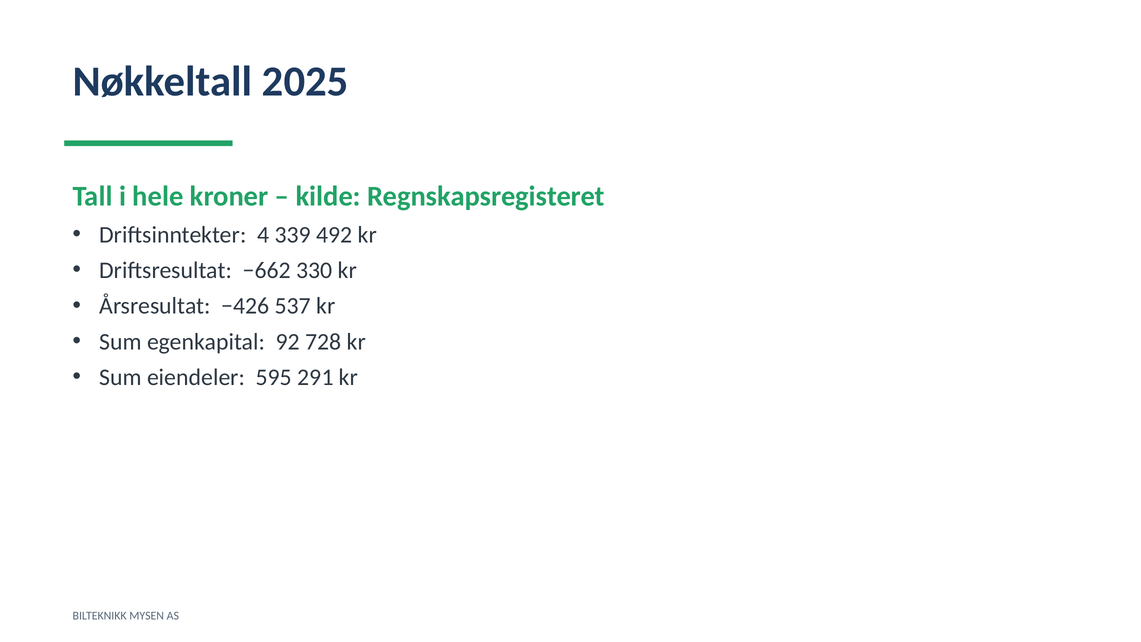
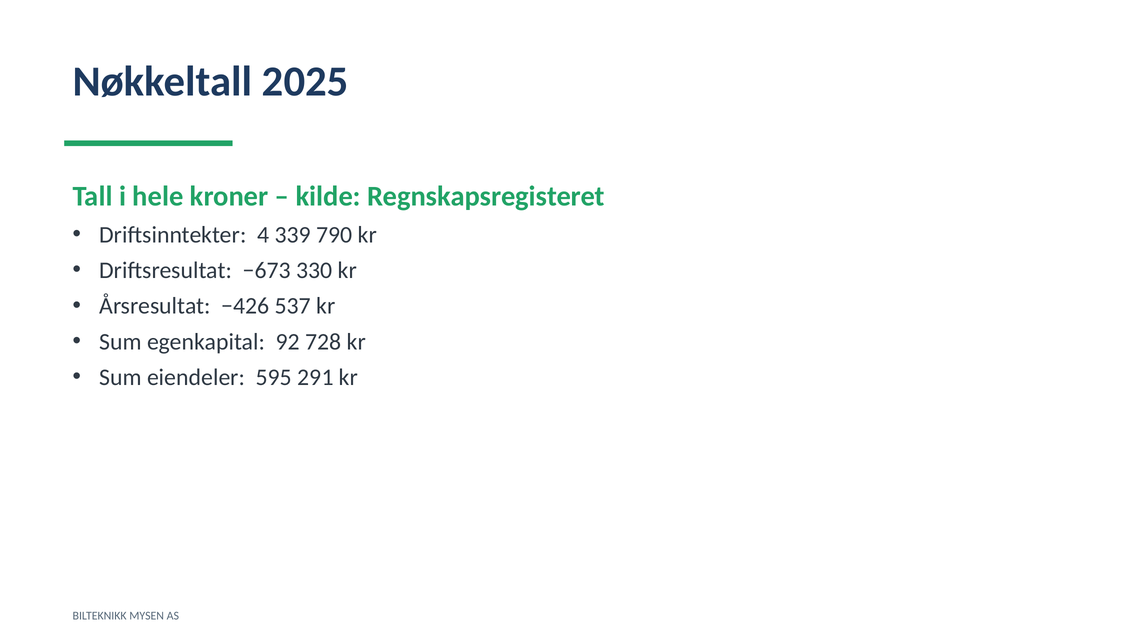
492: 492 -> 790
−662: −662 -> −673
